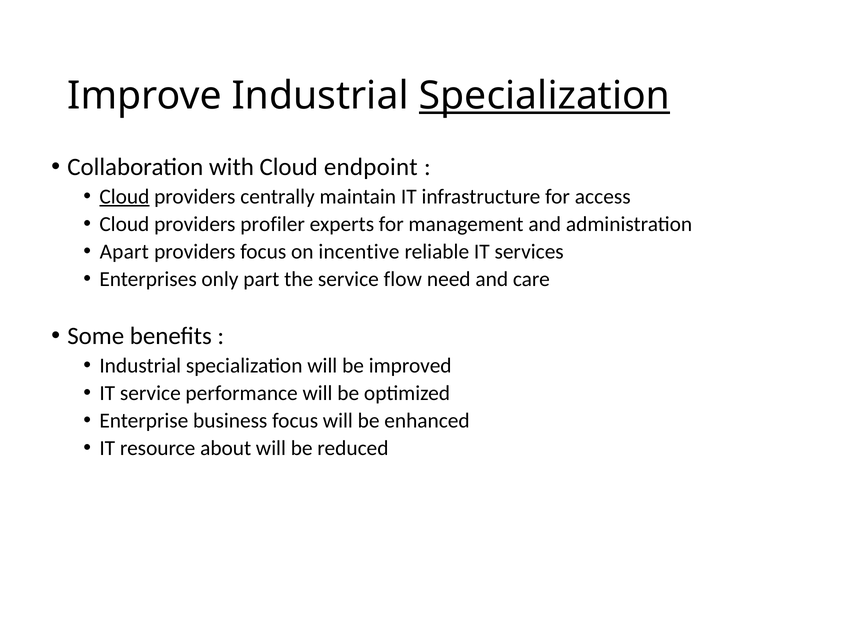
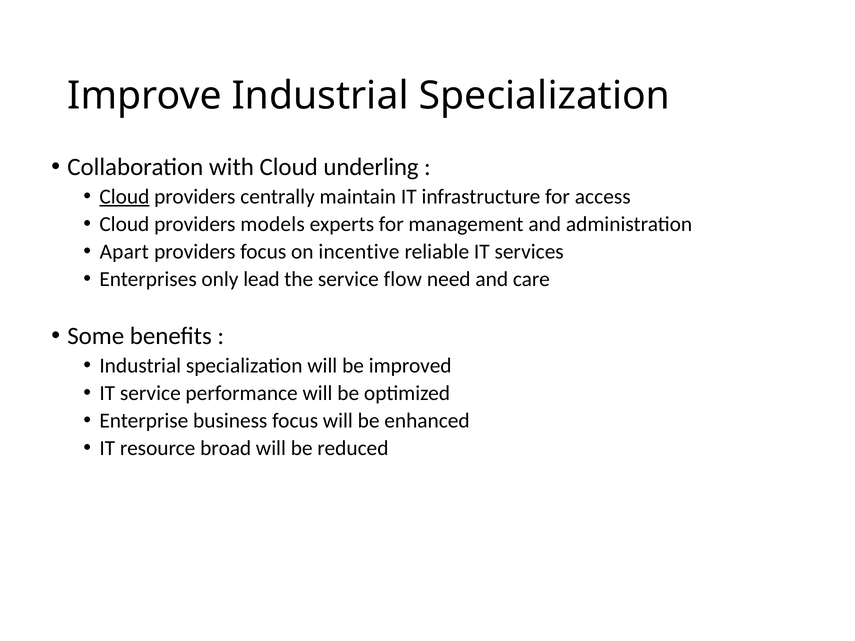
Specialization at (544, 96) underline: present -> none
endpoint: endpoint -> underling
profiler: profiler -> models
part: part -> lead
about: about -> broad
